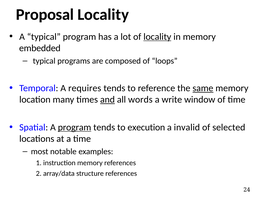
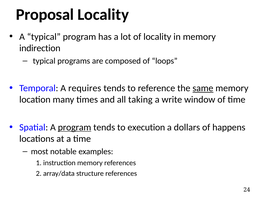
locality at (157, 37) underline: present -> none
embedded: embedded -> indirection
and underline: present -> none
words: words -> taking
invalid: invalid -> dollars
selected: selected -> happens
